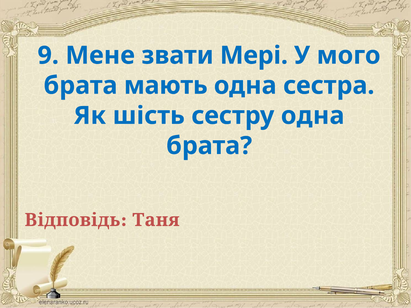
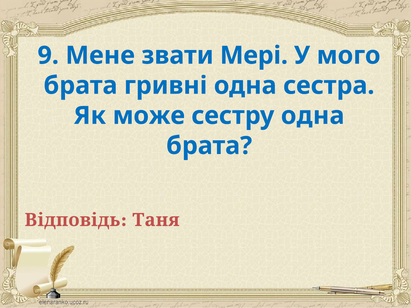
мають: мають -> гривні
шість: шість -> може
